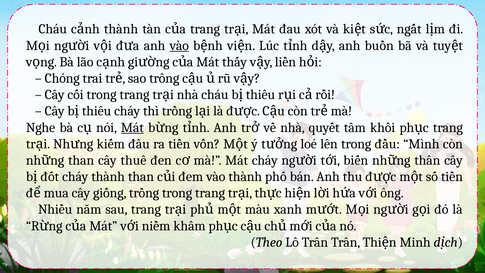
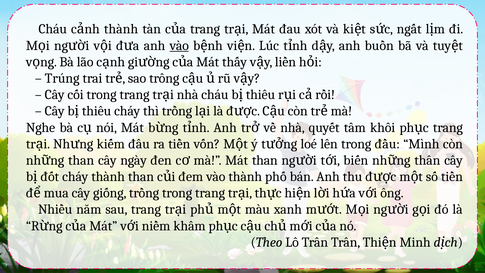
Chóng: Chóng -> Trúng
Mát at (132, 127) underline: present -> none
thuê: thuê -> ngày
Mát cháy: cháy -> than
